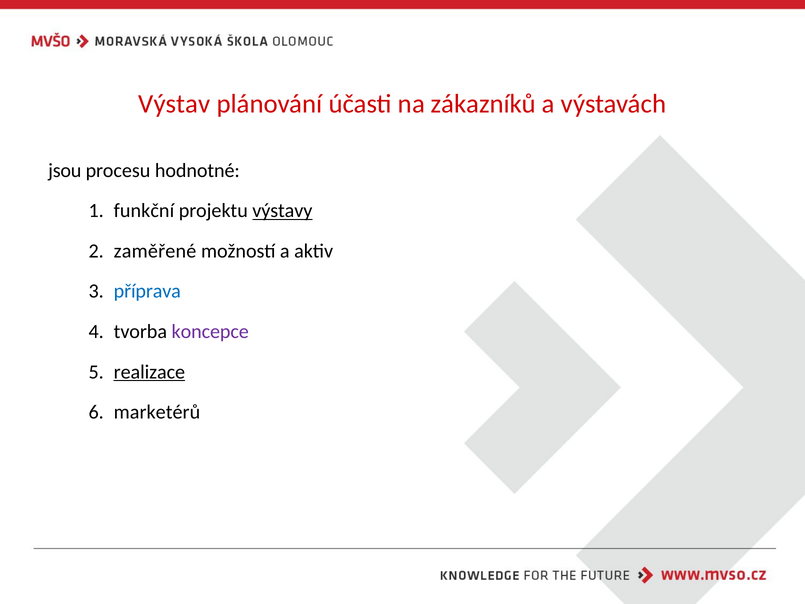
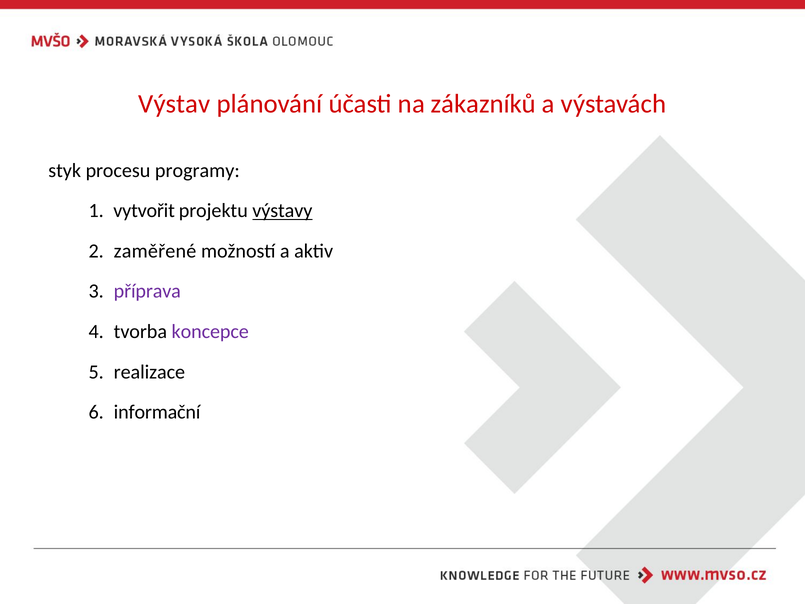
jsou: jsou -> styk
hodnotné: hodnotné -> programy
funkční: funkční -> vytvořit
příprava colour: blue -> purple
realizace underline: present -> none
marketérů: marketérů -> informační
